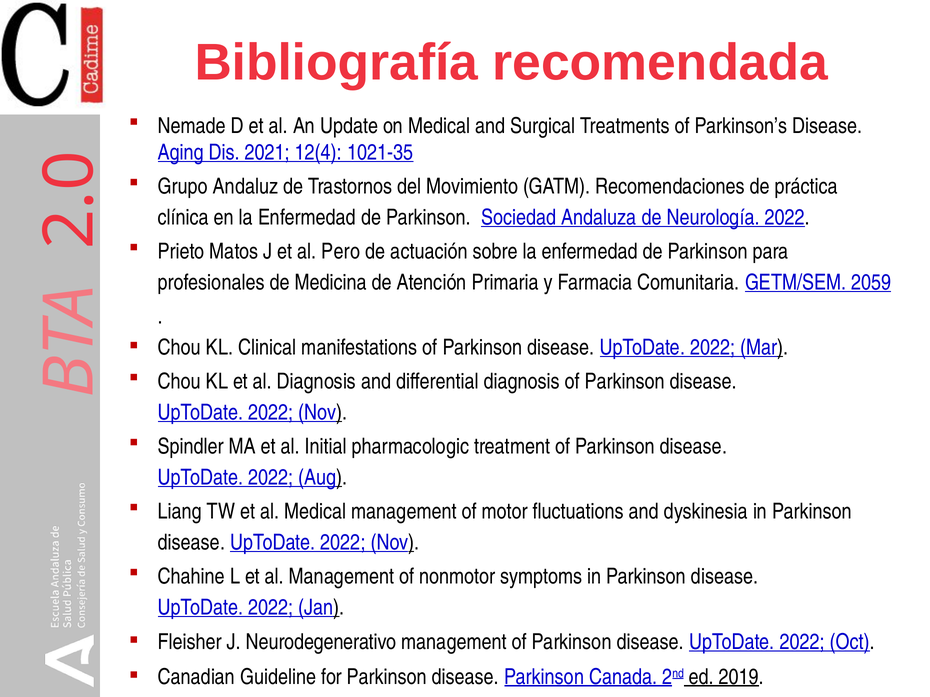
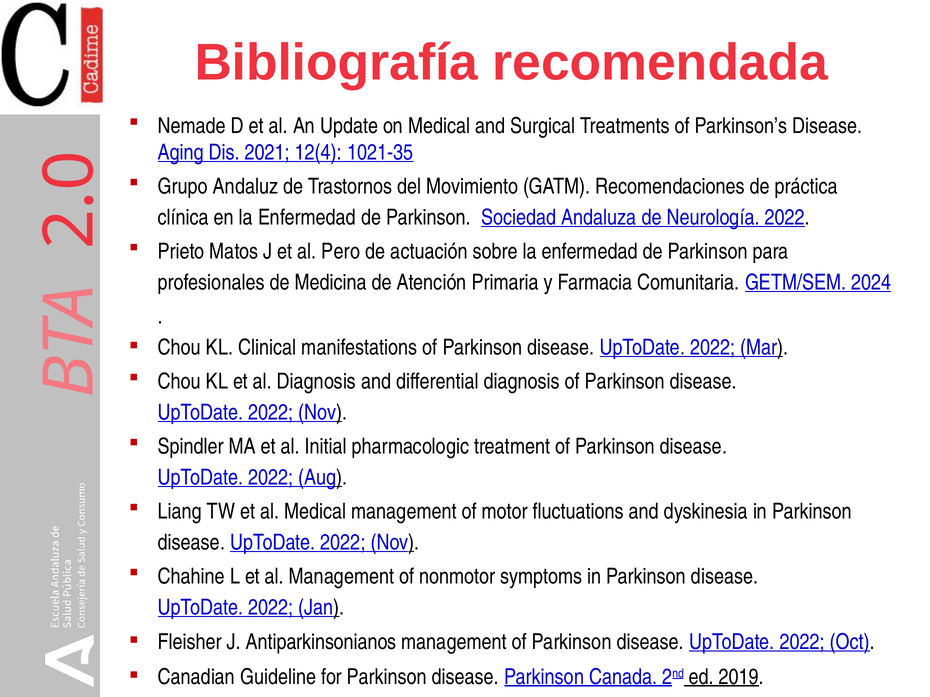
2059: 2059 -> 2024
Neurodegenerativo: Neurodegenerativo -> Antiparkinsonianos
